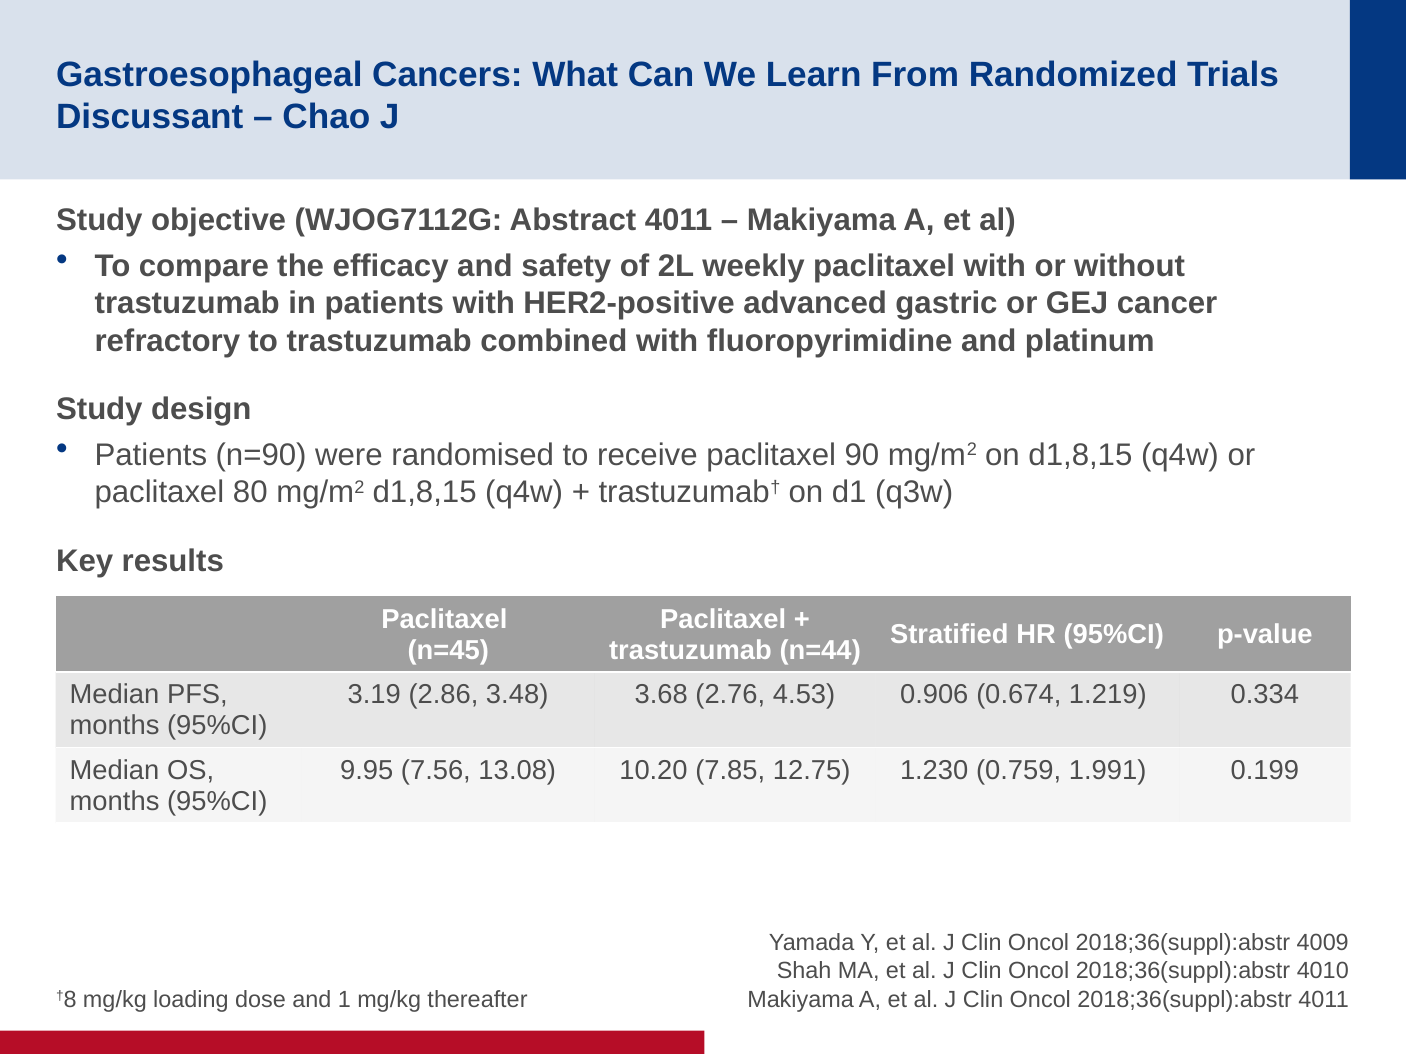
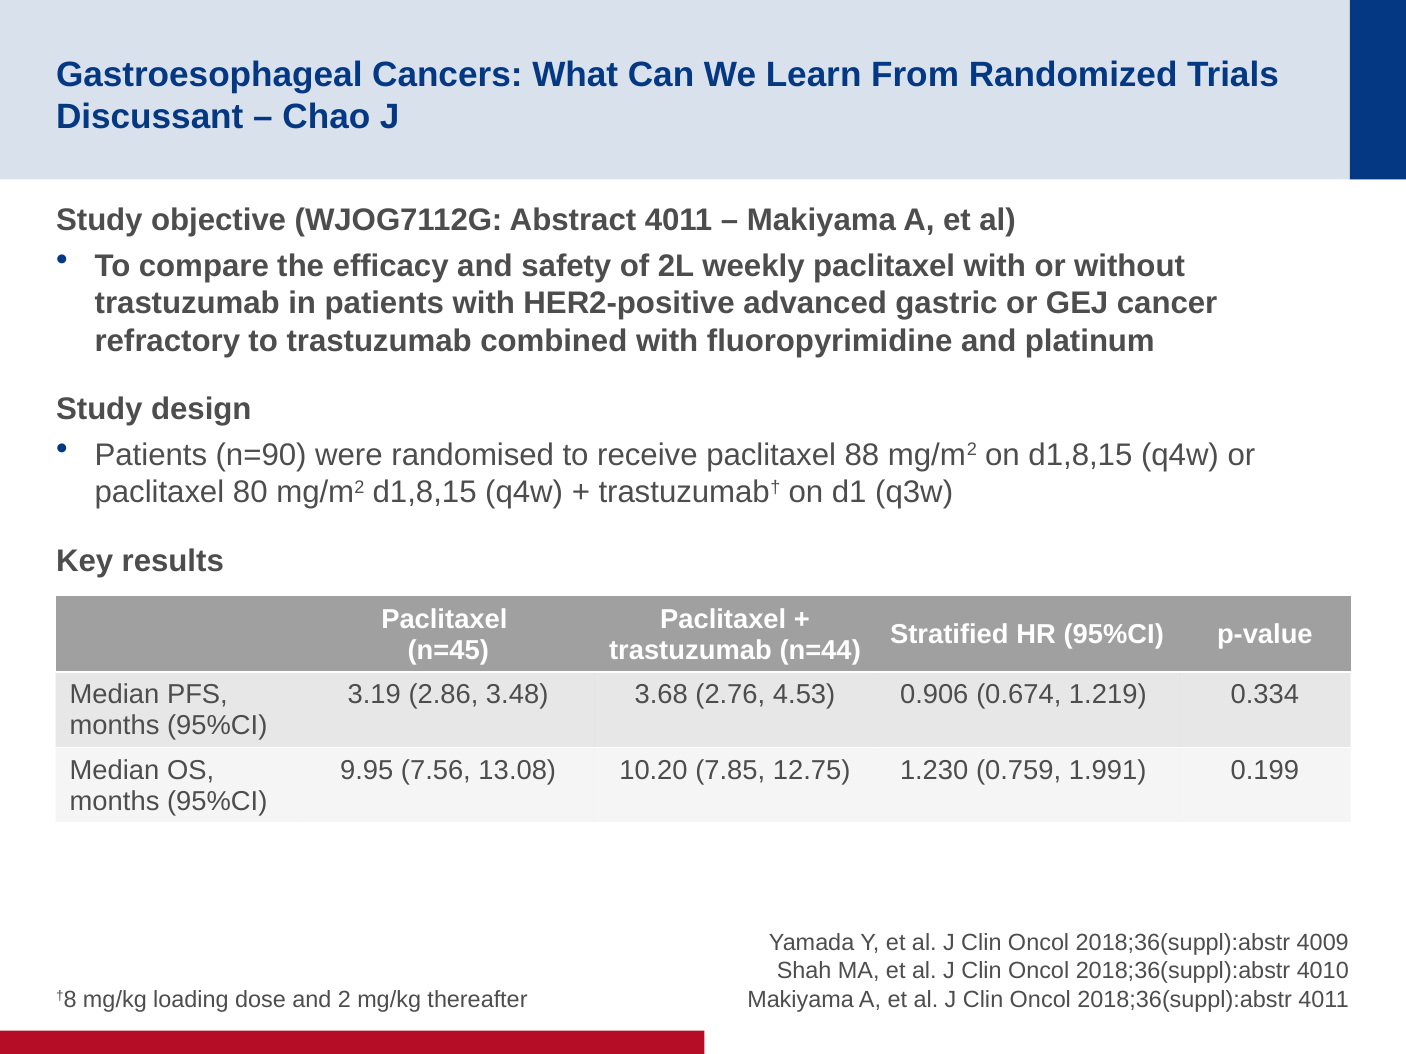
90: 90 -> 88
1: 1 -> 2
